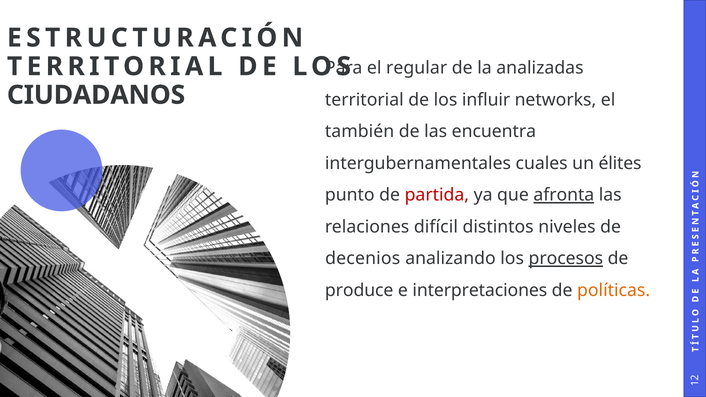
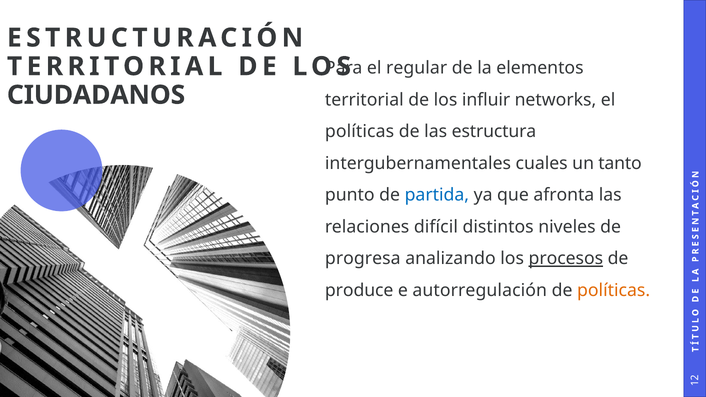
analizadas: analizadas -> elementos
también at (360, 132): también -> políticas
encuentra: encuentra -> estructura
élites: élites -> tanto
partida colour: red -> blue
afronta underline: present -> none
decenios: decenios -> progresa
interpretaciones: interpretaciones -> autorregulación
